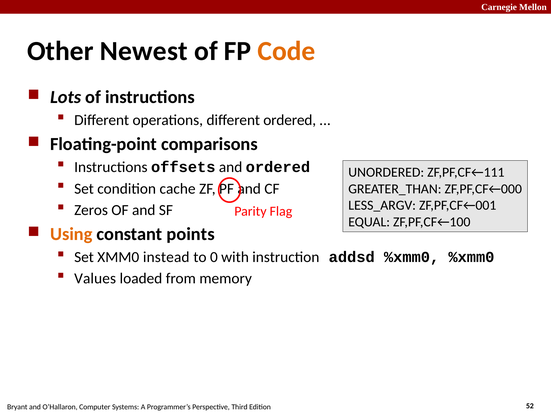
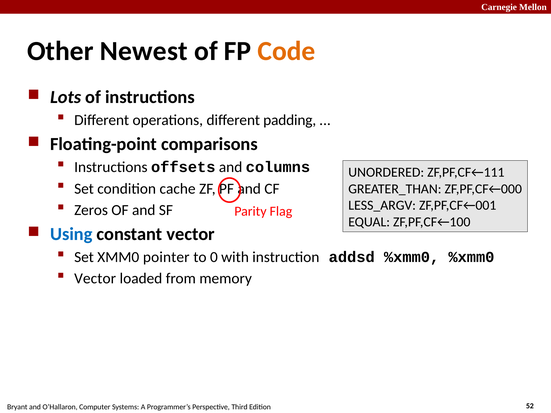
different ordered: ordered -> padding
and ordered: ordered -> columns
Using colour: orange -> blue
constant points: points -> vector
instead: instead -> pointer
Values at (95, 279): Values -> Vector
